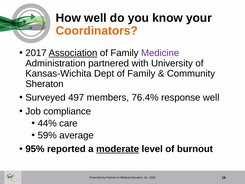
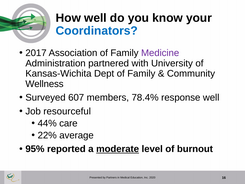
Coordinators colour: orange -> blue
Association underline: present -> none
Sheraton: Sheraton -> Wellness
497: 497 -> 607
76.4%: 76.4% -> 78.4%
compliance: compliance -> resourceful
59%: 59% -> 22%
